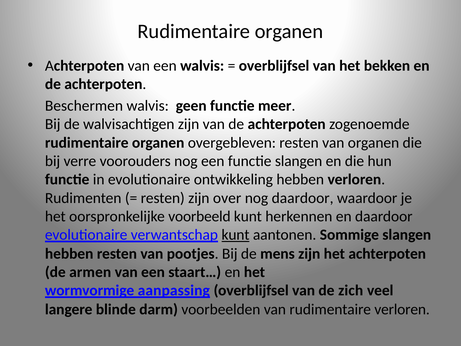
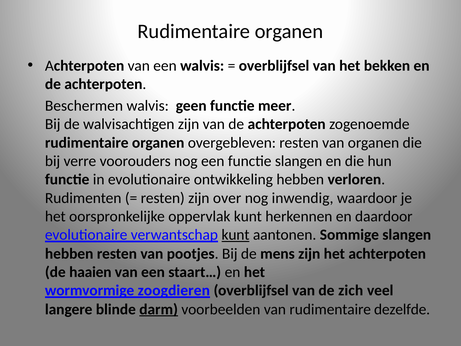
nog daardoor: daardoor -> inwendig
voorbeeld: voorbeeld -> oppervlak
armen: armen -> haaien
aanpassing: aanpassing -> zoogdieren
darm underline: none -> present
rudimentaire verloren: verloren -> dezelfde
